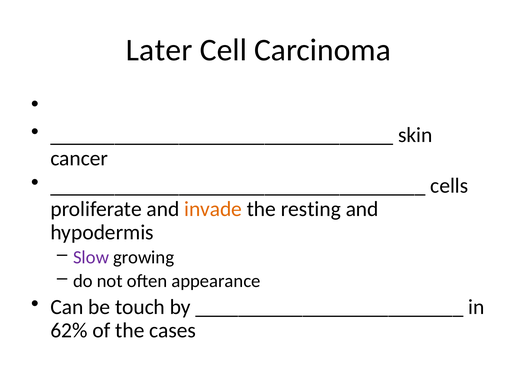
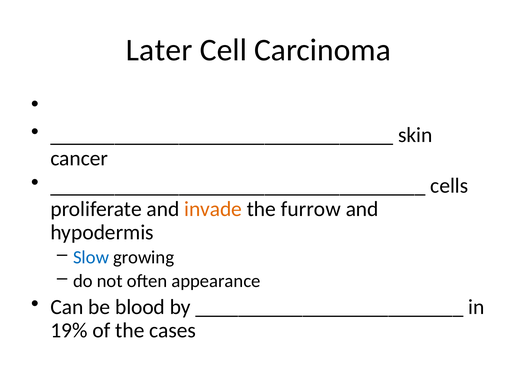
resting: resting -> furrow
Slow colour: purple -> blue
touch: touch -> blood
62%: 62% -> 19%
